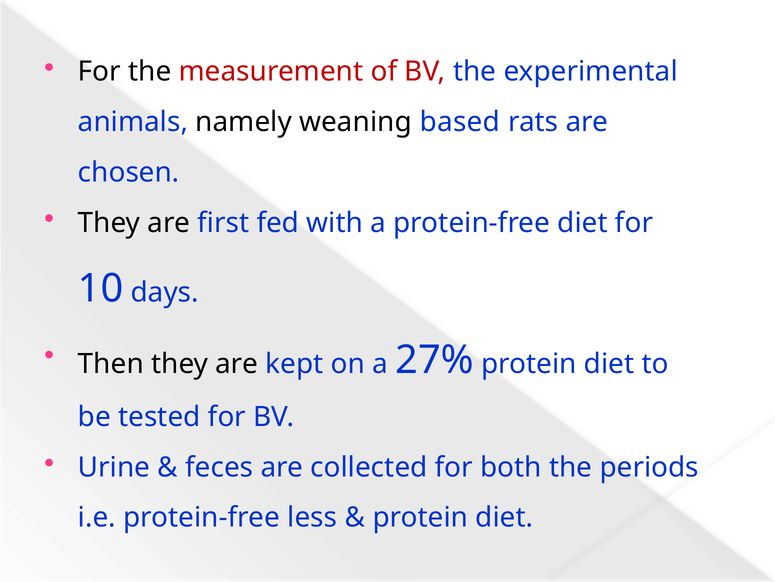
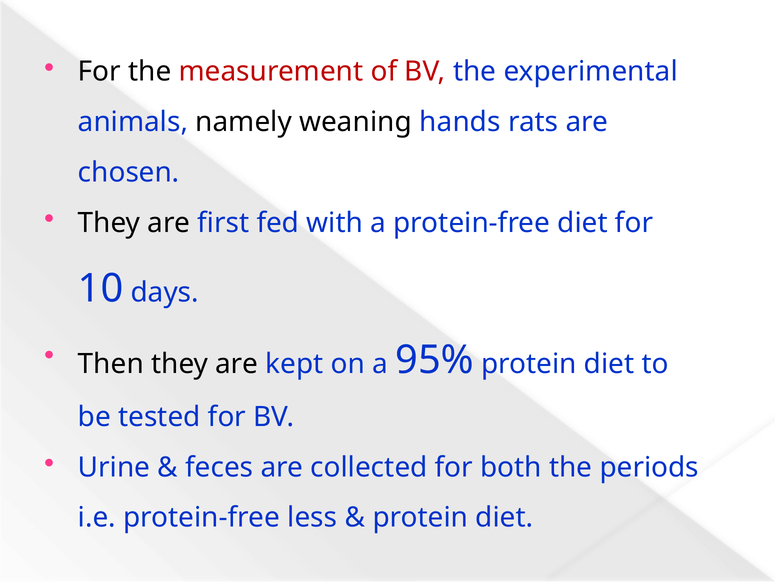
based: based -> hands
27%: 27% -> 95%
